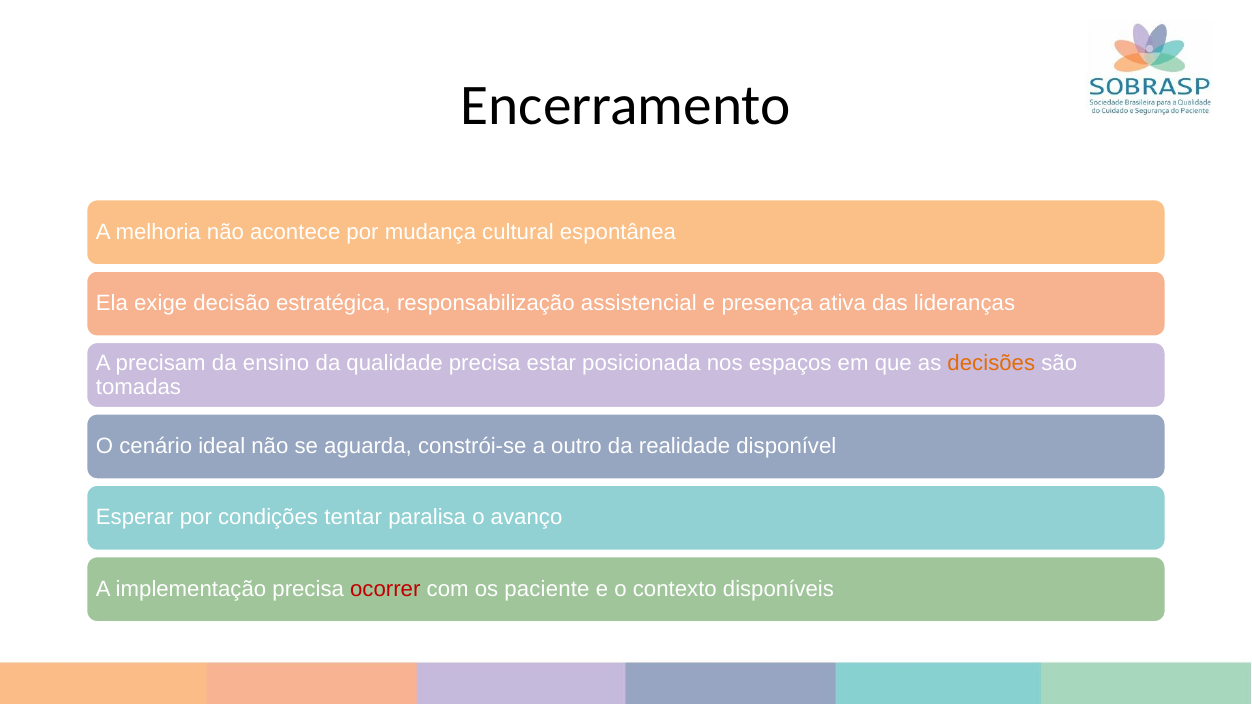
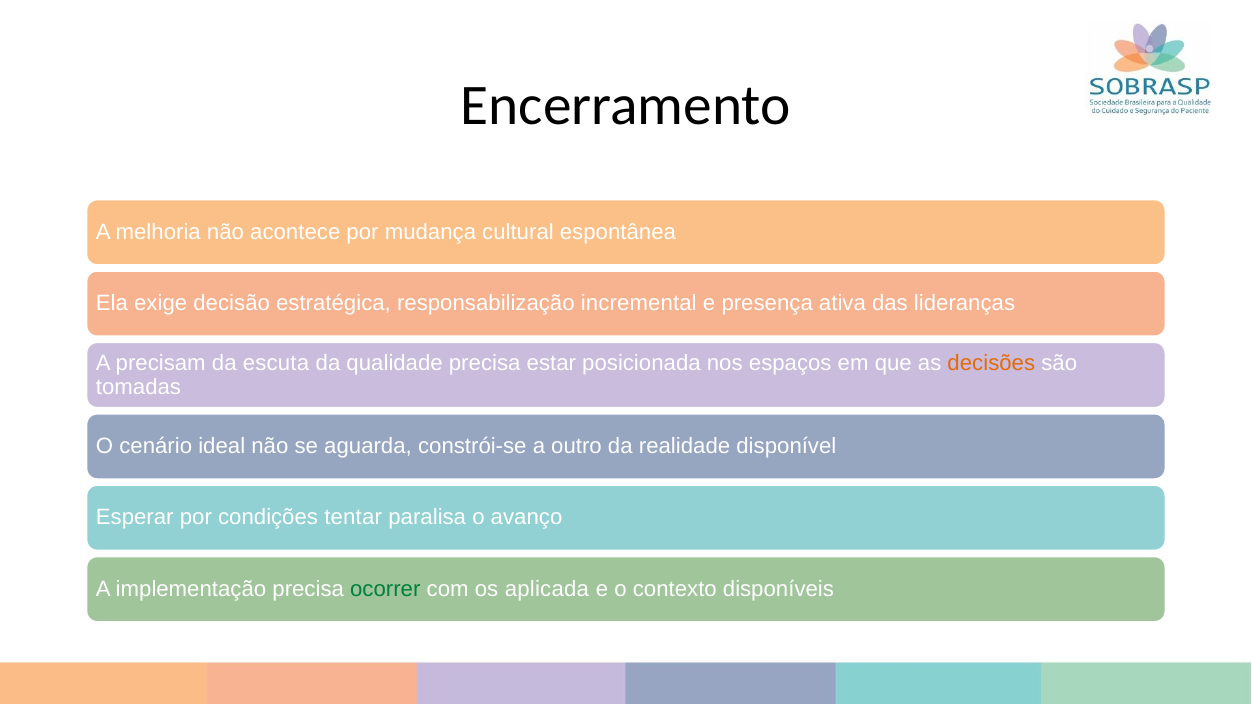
assistencial: assistencial -> incremental
ensino: ensino -> escuta
ocorrer colour: red -> green
paciente: paciente -> aplicada
